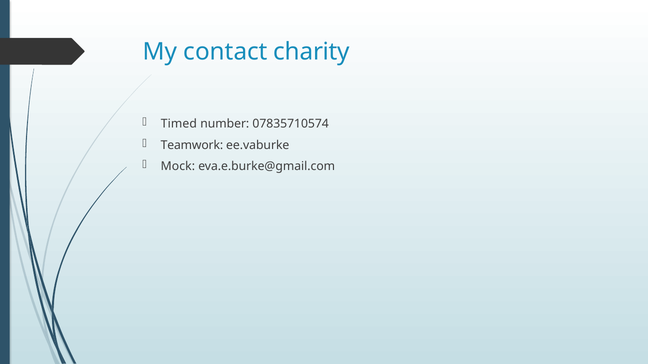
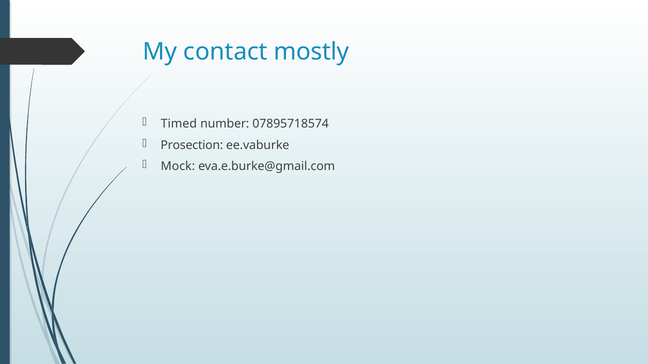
charity: charity -> mostly
07835710574: 07835710574 -> 07895718574
Teamwork: Teamwork -> Prosection
